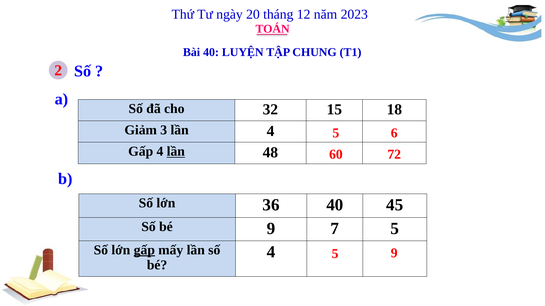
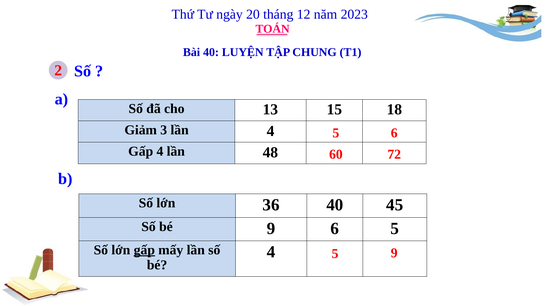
32: 32 -> 13
lần at (176, 152) underline: present -> none
9 7: 7 -> 6
